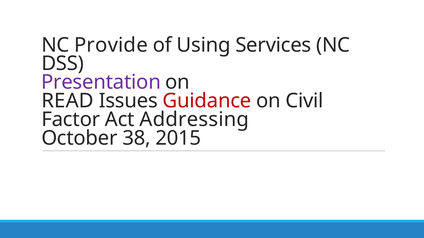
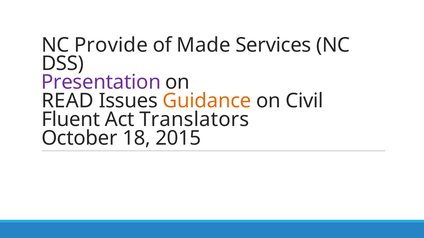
Using: Using -> Made
Guidance colour: red -> orange
Factor: Factor -> Fluent
Addressing: Addressing -> Translators
38: 38 -> 18
